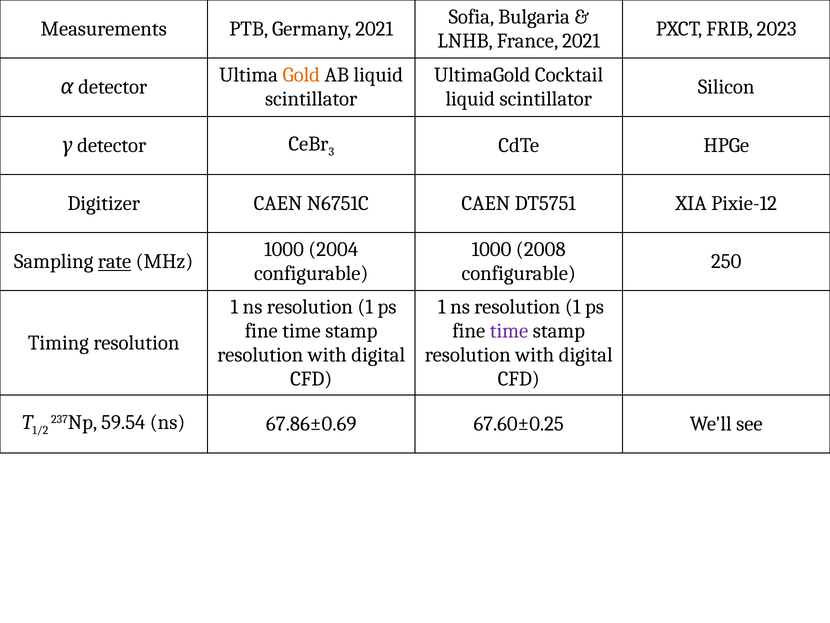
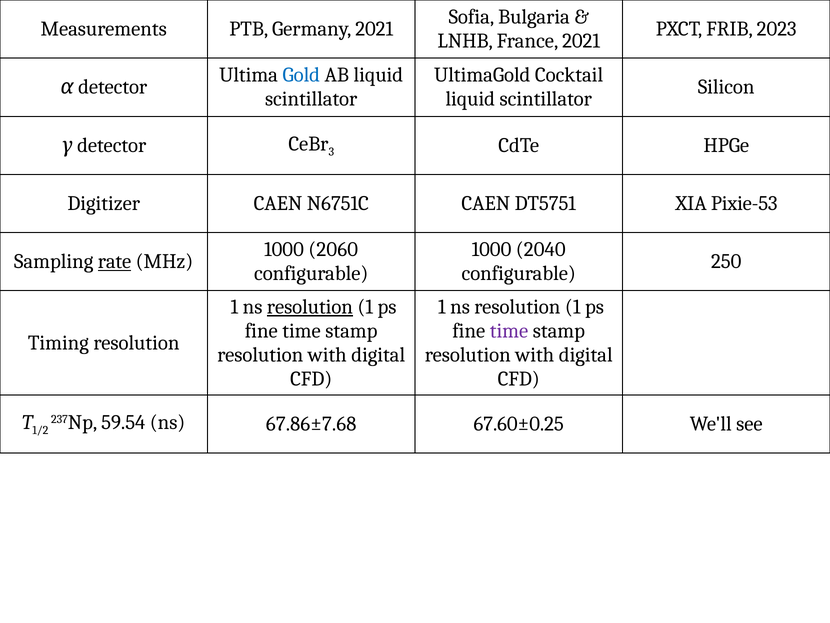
Gold colour: orange -> blue
Pixie-12: Pixie-12 -> Pixie-53
2004: 2004 -> 2060
2008: 2008 -> 2040
resolution at (310, 306) underline: none -> present
67.86±0.69: 67.86±0.69 -> 67.86±7.68
